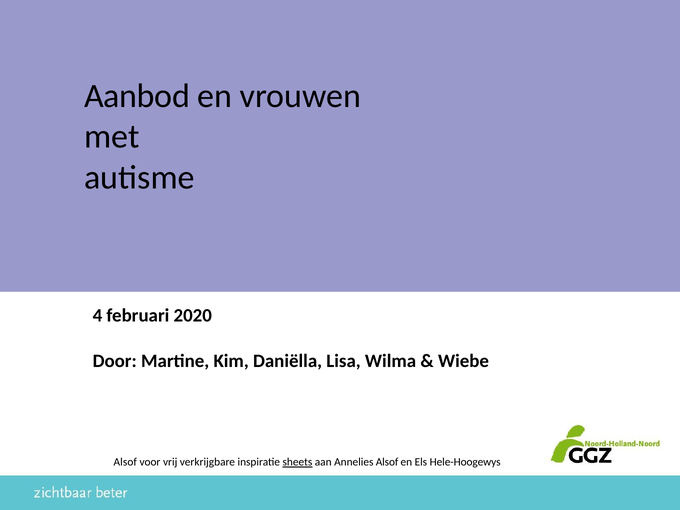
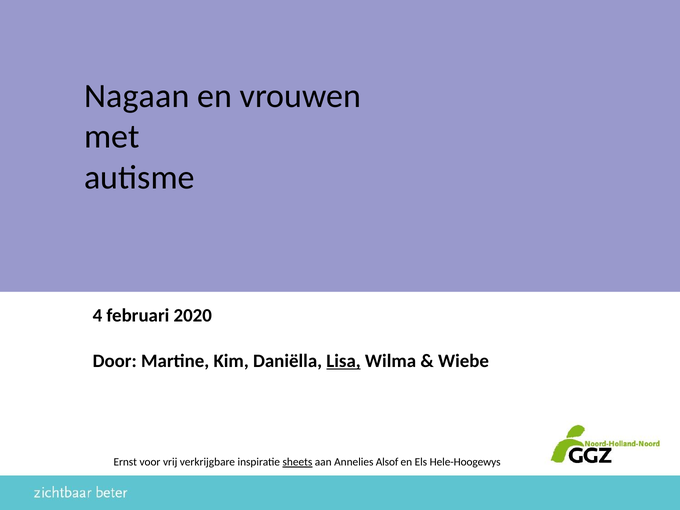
Aanbod: Aanbod -> Nagaan
Lisa underline: none -> present
Alsof at (125, 462): Alsof -> Ernst
